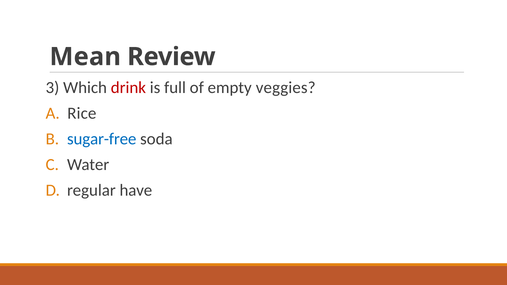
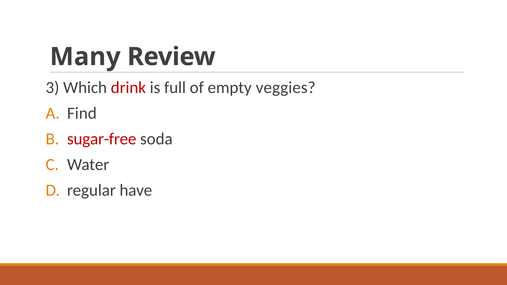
Mean: Mean -> Many
Rice: Rice -> Find
sugar-free colour: blue -> red
